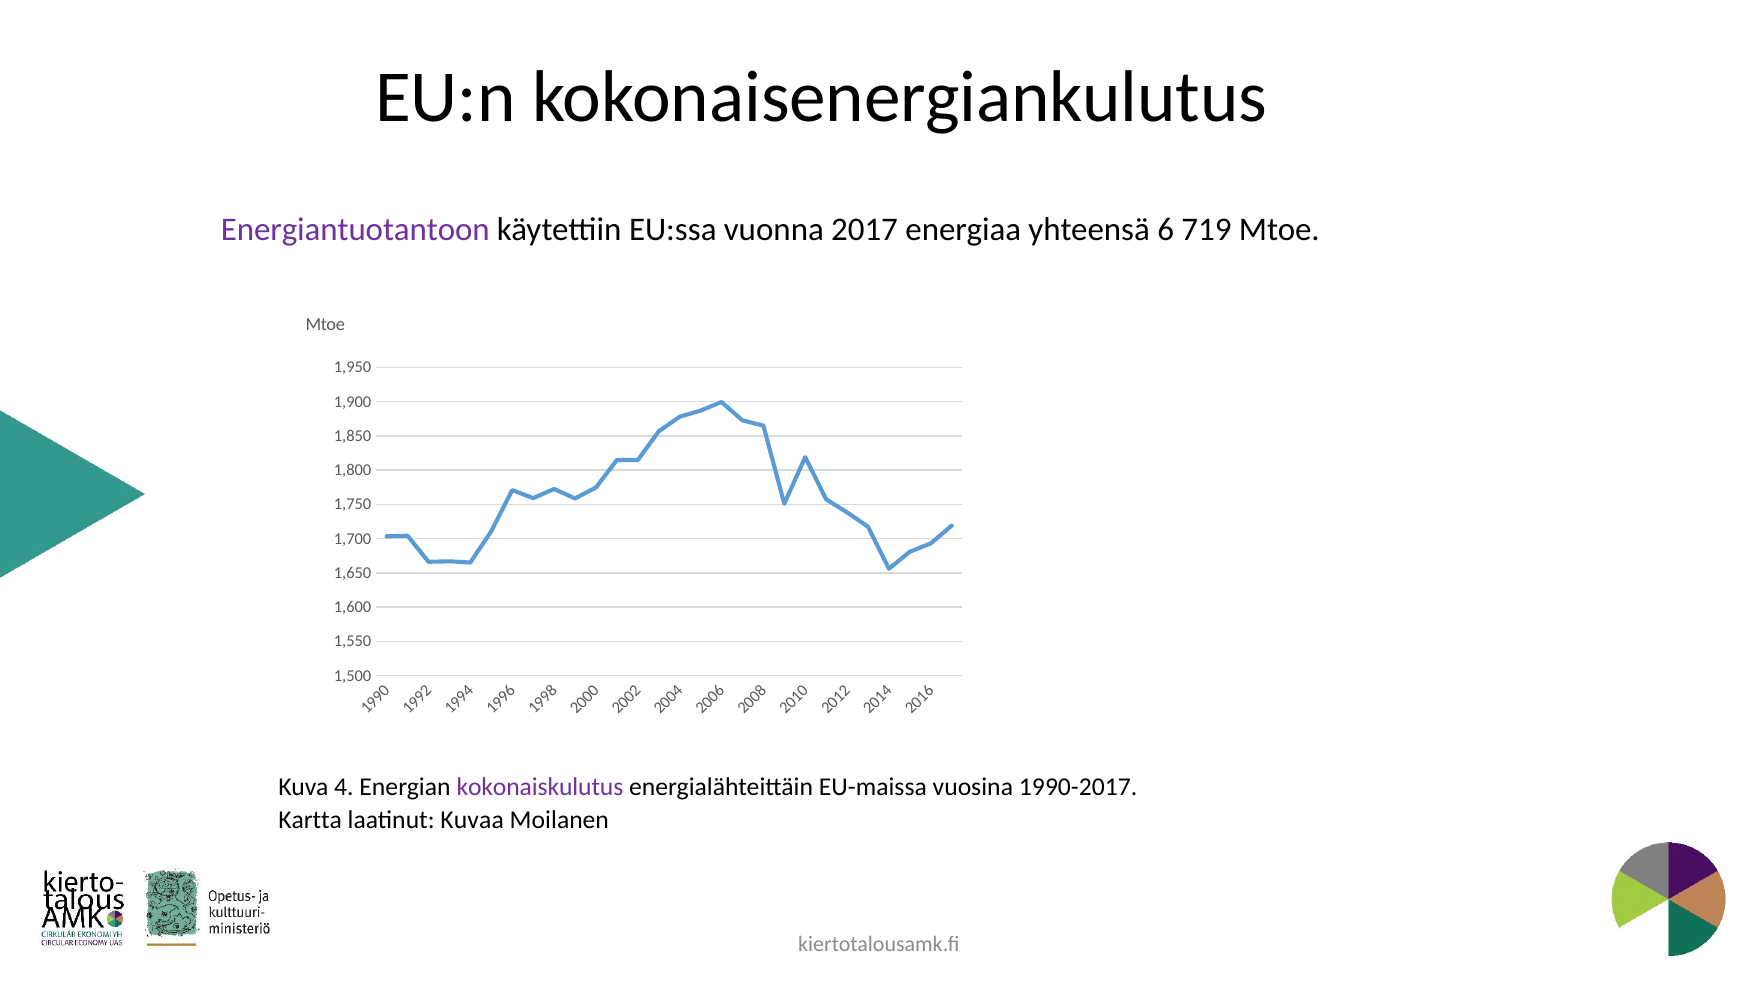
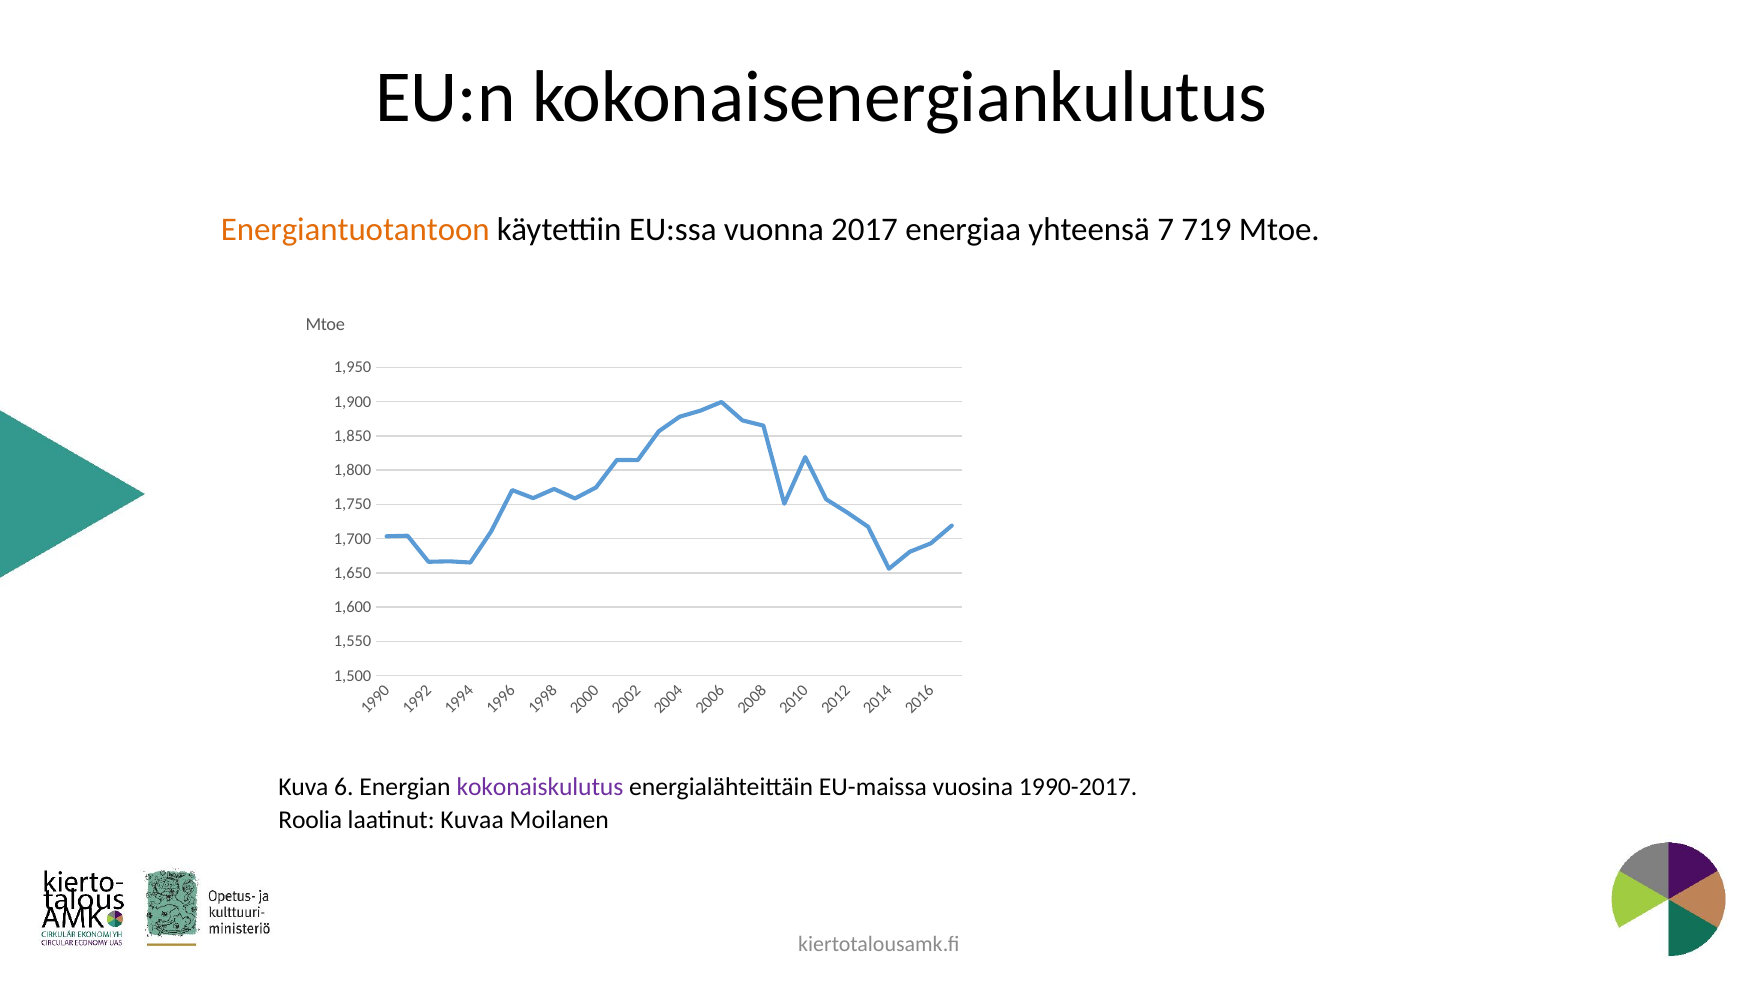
Energiantuotantoon colour: purple -> orange
yhteensä 6: 6 -> 7
Kuva 4: 4 -> 6
Kartta: Kartta -> Roolia
